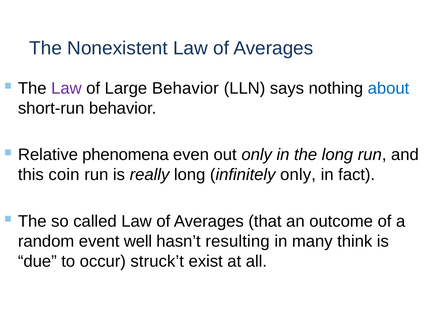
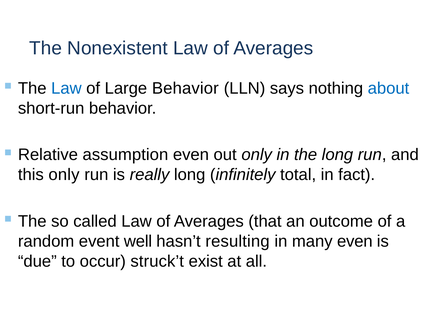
Law at (66, 88) colour: purple -> blue
phenomena: phenomena -> assumption
this coin: coin -> only
infinitely only: only -> total
many think: think -> even
